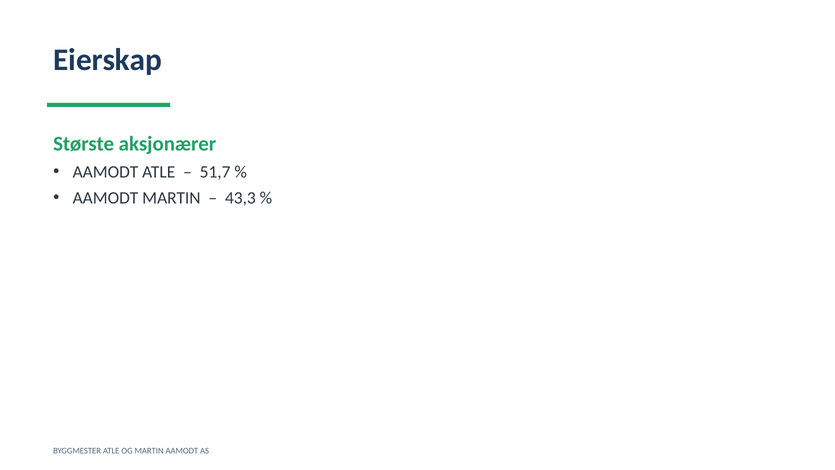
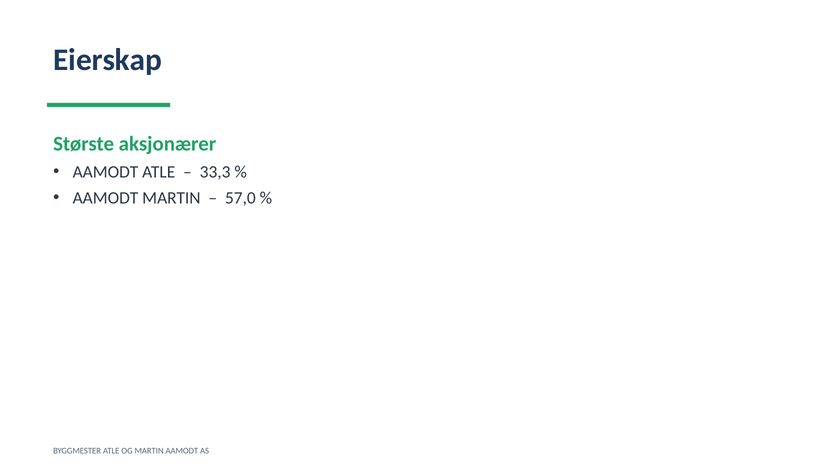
51,7: 51,7 -> 33,3
43,3: 43,3 -> 57,0
